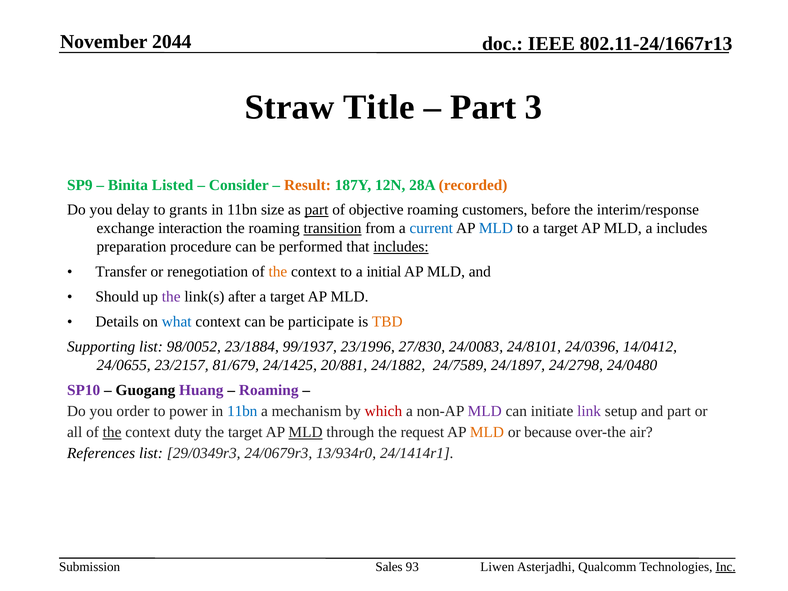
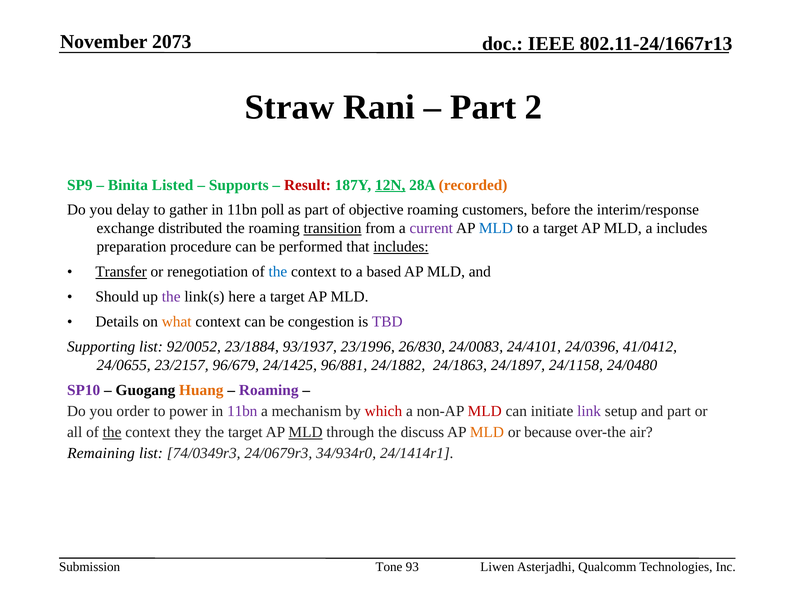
2044: 2044 -> 2073
Title: Title -> Rani
3: 3 -> 2
Consider: Consider -> Supports
Result colour: orange -> red
12N underline: none -> present
grants: grants -> gather
size: size -> poll
part at (316, 210) underline: present -> none
interaction: interaction -> distributed
current colour: blue -> purple
Transfer underline: none -> present
the at (278, 272) colour: orange -> blue
initial: initial -> based
after: after -> here
what colour: blue -> orange
participate: participate -> congestion
TBD colour: orange -> purple
98/0052: 98/0052 -> 92/0052
99/1937: 99/1937 -> 93/1937
27/830: 27/830 -> 26/830
24/8101: 24/8101 -> 24/4101
14/0412: 14/0412 -> 41/0412
81/679: 81/679 -> 96/679
20/881: 20/881 -> 96/881
24/7589: 24/7589 -> 24/1863
24/2798: 24/2798 -> 24/1158
Huang colour: purple -> orange
11bn at (242, 411) colour: blue -> purple
MLD at (485, 411) colour: purple -> red
duty: duty -> they
request: request -> discuss
References: References -> Remaining
29/0349r3: 29/0349r3 -> 74/0349r3
13/934r0: 13/934r0 -> 34/934r0
Sales: Sales -> Tone
Inc underline: present -> none
